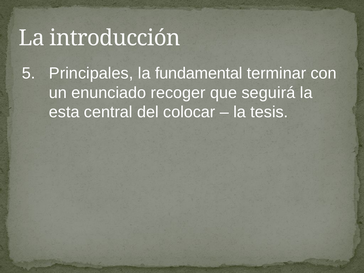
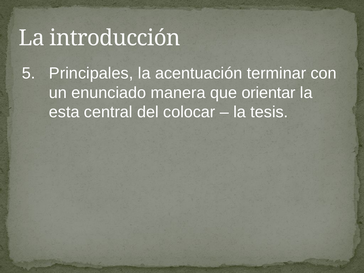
fundamental: fundamental -> acentuación
recoger: recoger -> manera
seguirá: seguirá -> orientar
